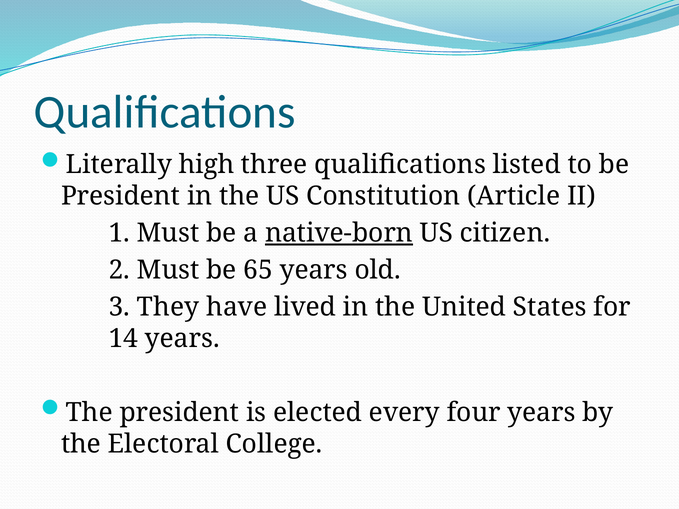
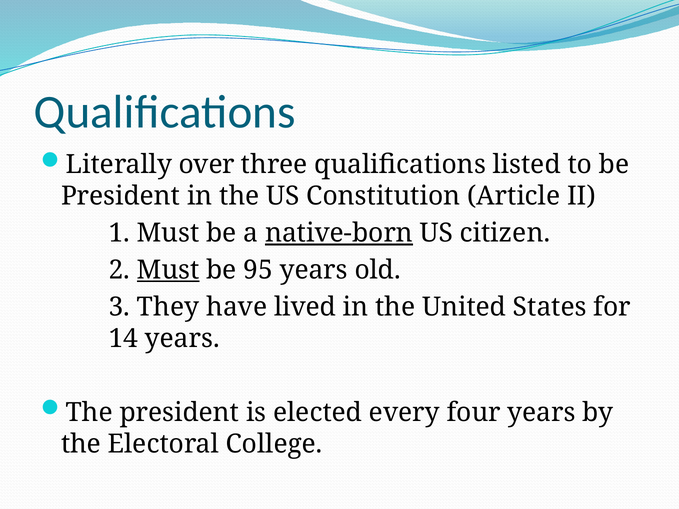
high: high -> over
Must at (168, 270) underline: none -> present
65: 65 -> 95
